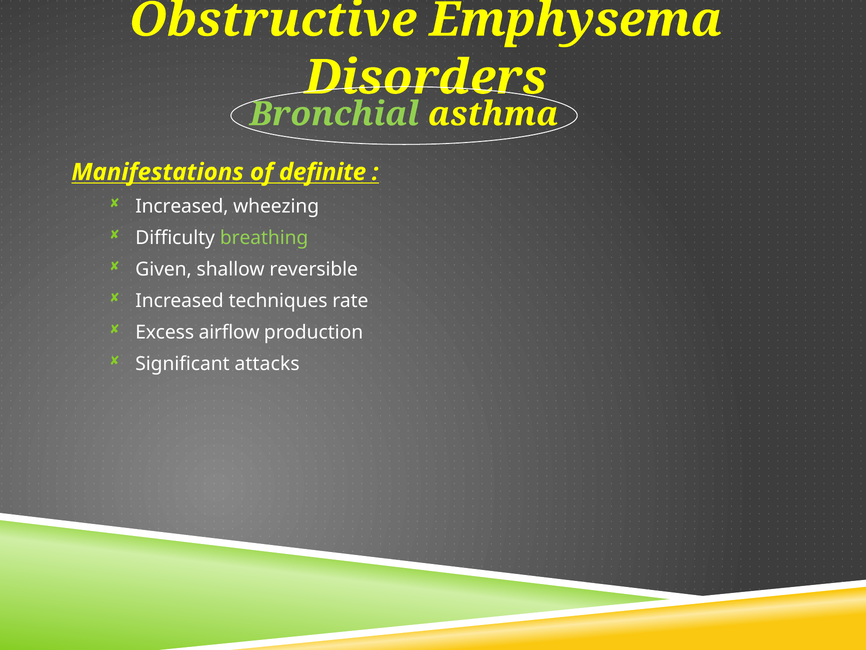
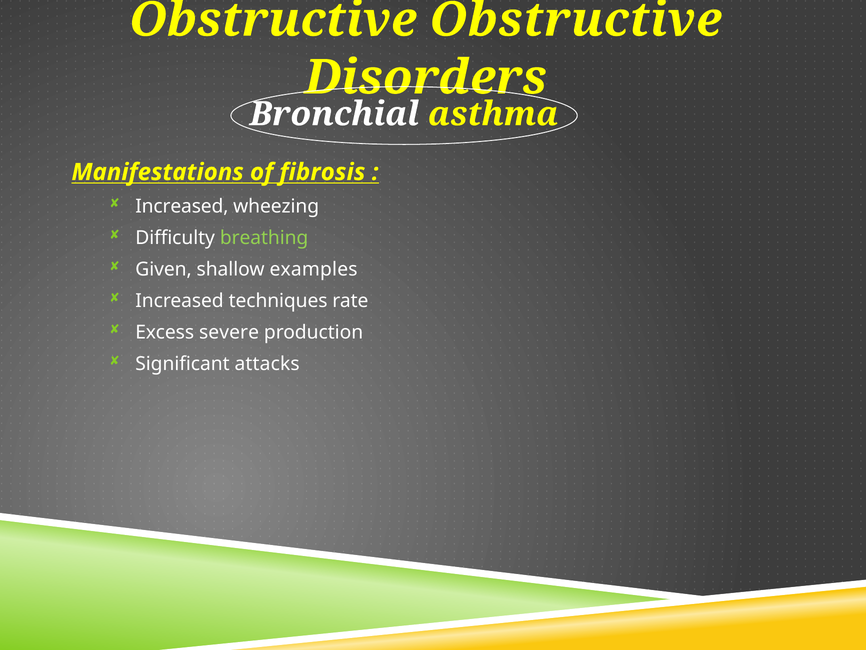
Obstructive Emphysema: Emphysema -> Obstructive
Bronchial colour: light green -> white
definite: definite -> fibrosis
reversible: reversible -> examples
airflow: airflow -> severe
